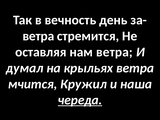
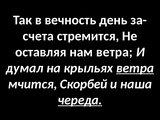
ветра at (38, 36): ветра -> счета
ветра at (135, 68) underline: none -> present
Кружил: Кружил -> Скорбей
